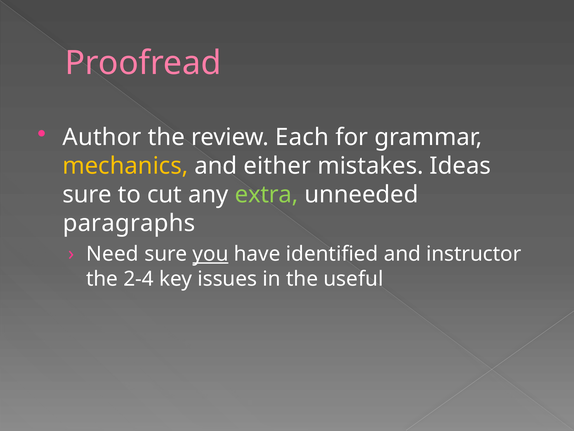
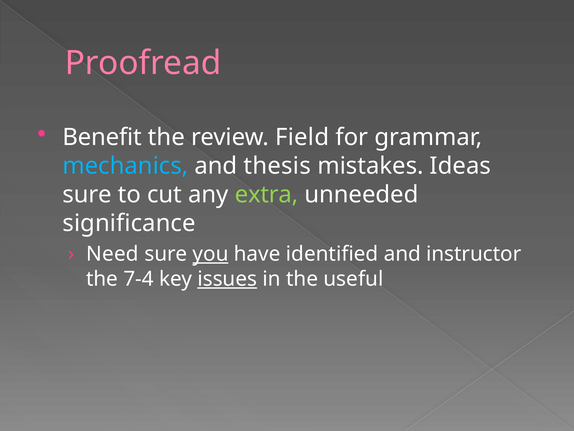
Author: Author -> Benefit
Each: Each -> Field
mechanics colour: yellow -> light blue
either: either -> thesis
paragraphs: paragraphs -> significance
2-4: 2-4 -> 7-4
issues underline: none -> present
